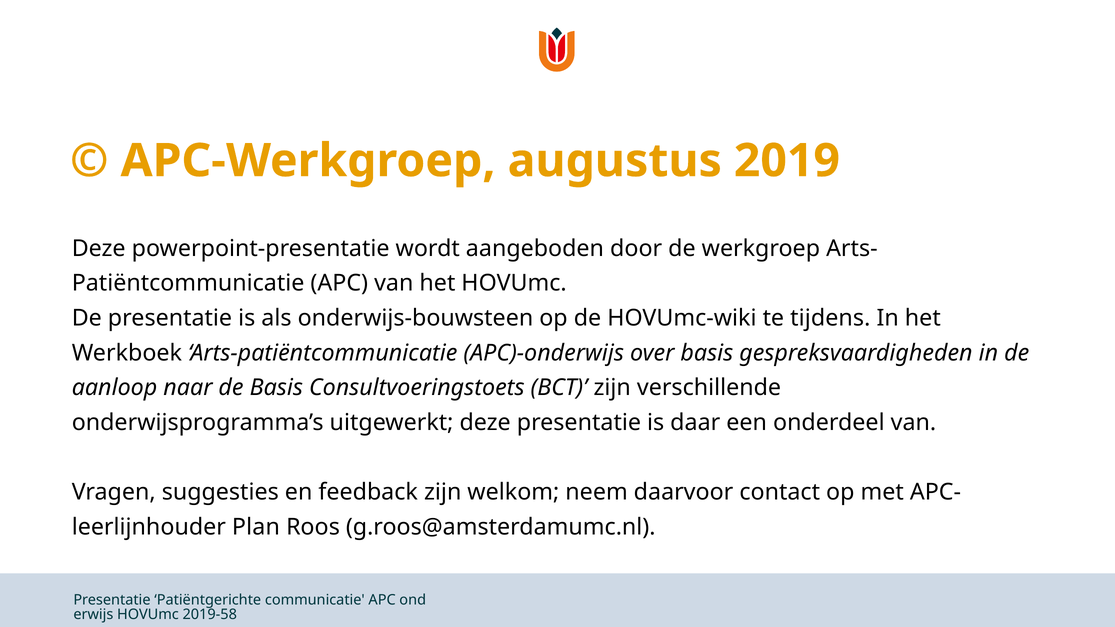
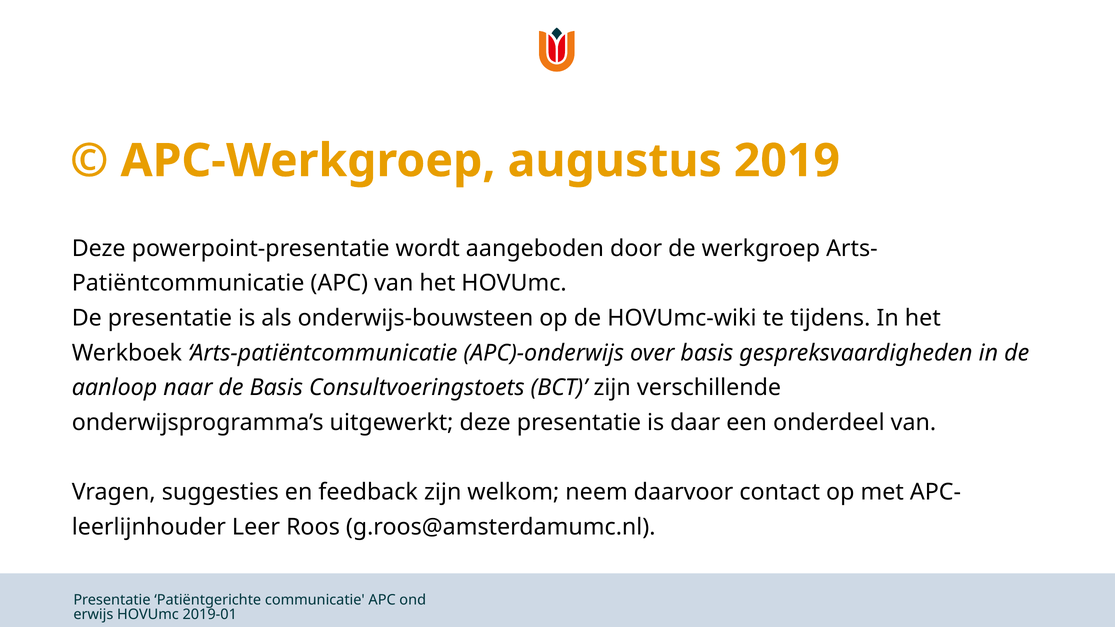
Plan: Plan -> Leer
2019-58: 2019-58 -> 2019-01
